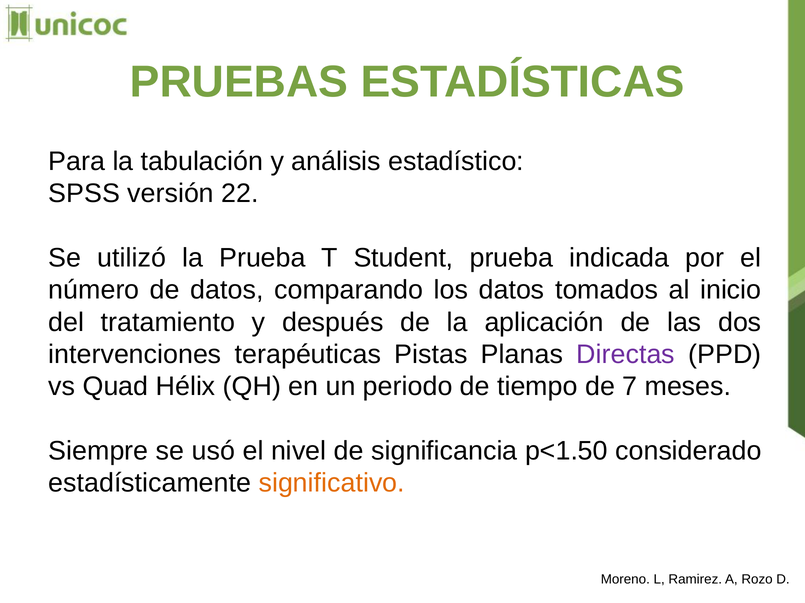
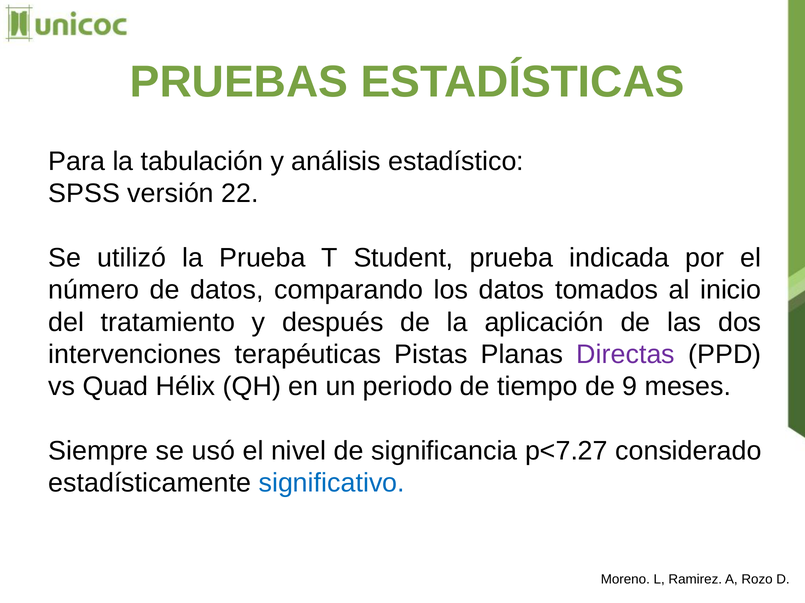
7: 7 -> 9
p<1.50: p<1.50 -> p<7.27
significativo colour: orange -> blue
